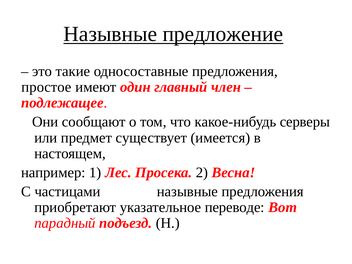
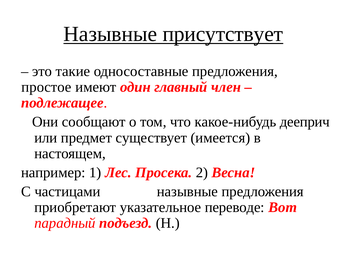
предложение: предложение -> присутствует
серверы: серверы -> дееприч
